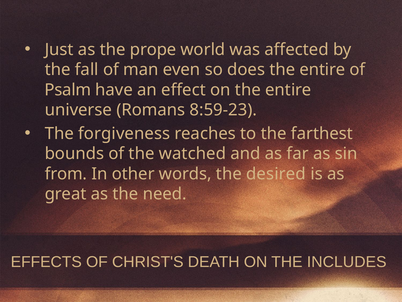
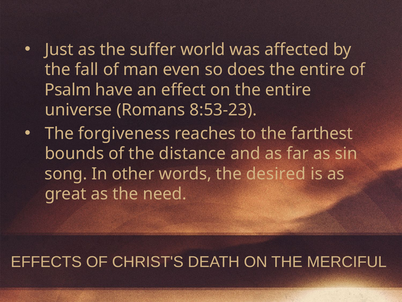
prope: prope -> suffer
8:59-23: 8:59-23 -> 8:53-23
watched: watched -> distance
from: from -> song
INCLUDES: INCLUDES -> MERCIFUL
